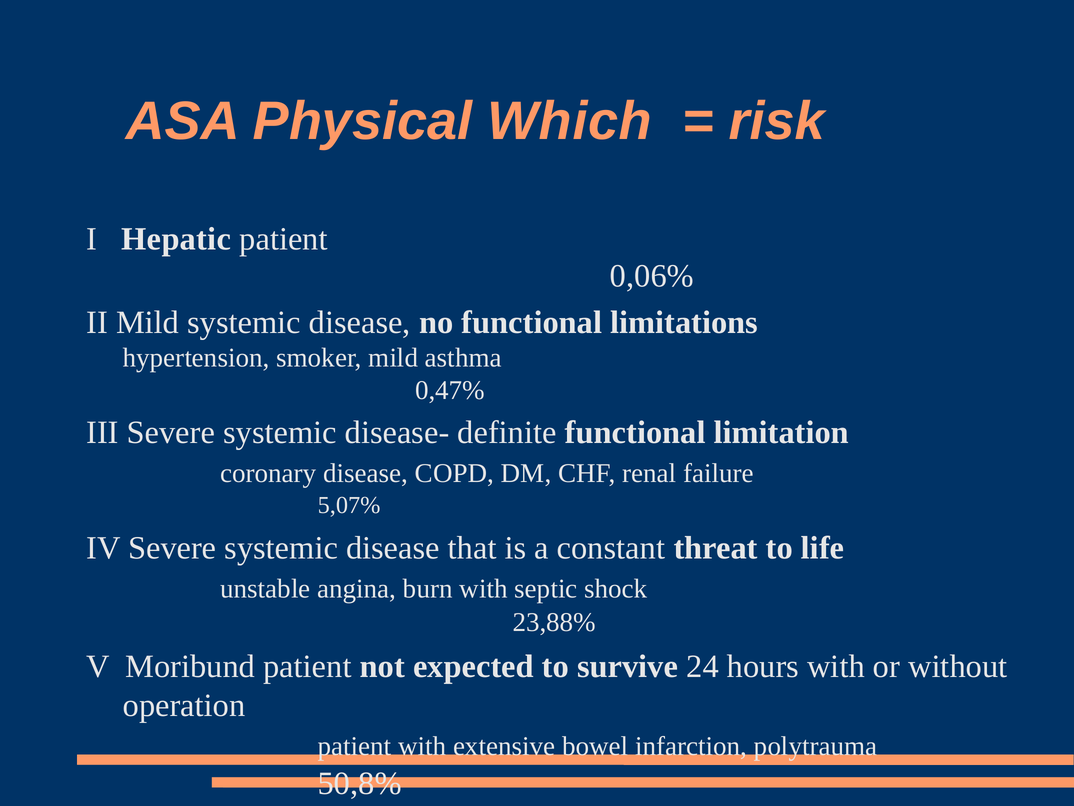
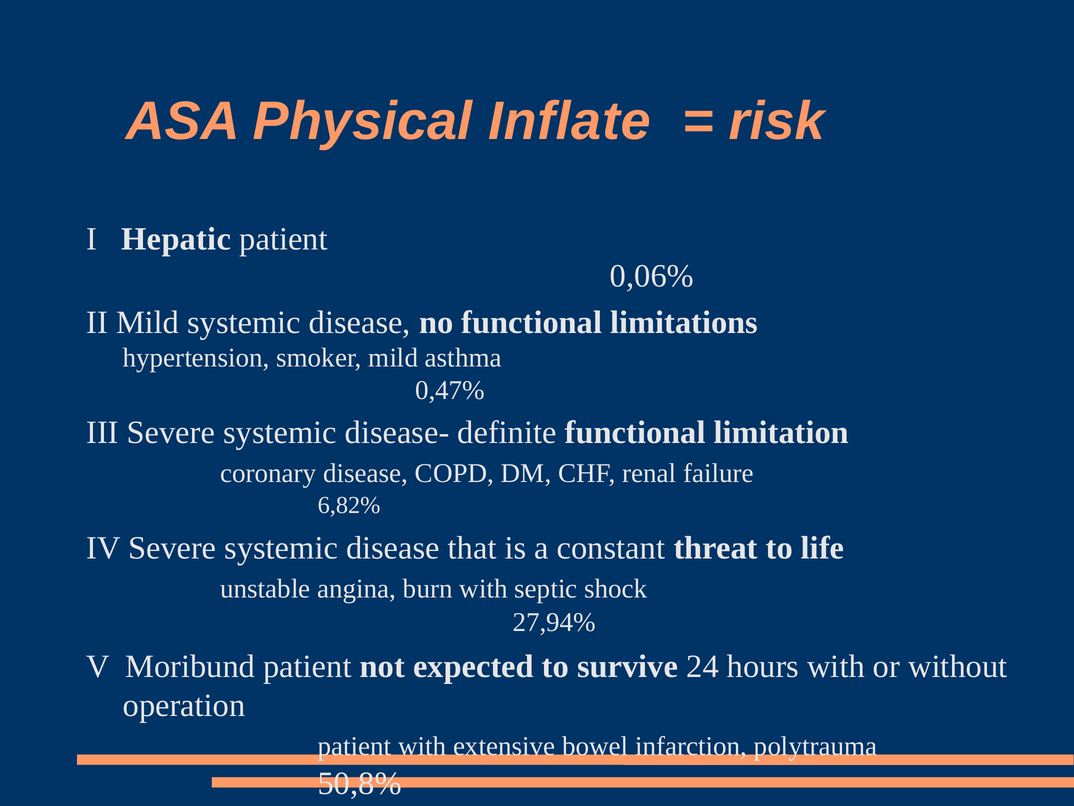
Which: Which -> Inflate
5,07%: 5,07% -> 6,82%
23,88%: 23,88% -> 27,94%
